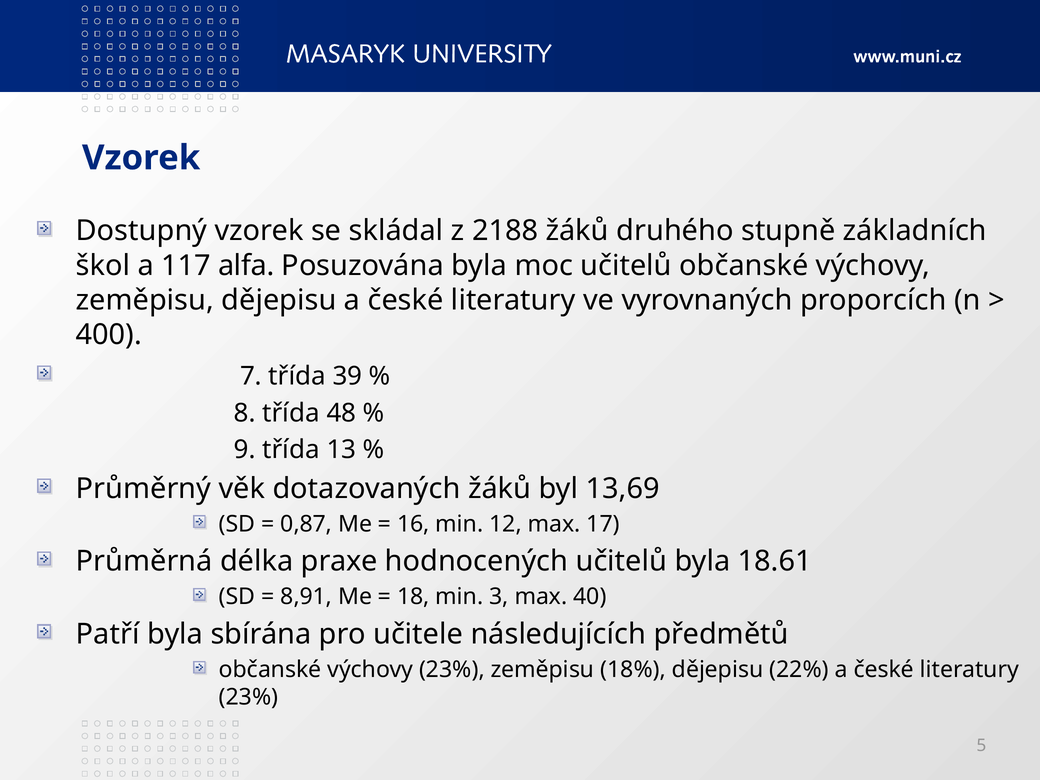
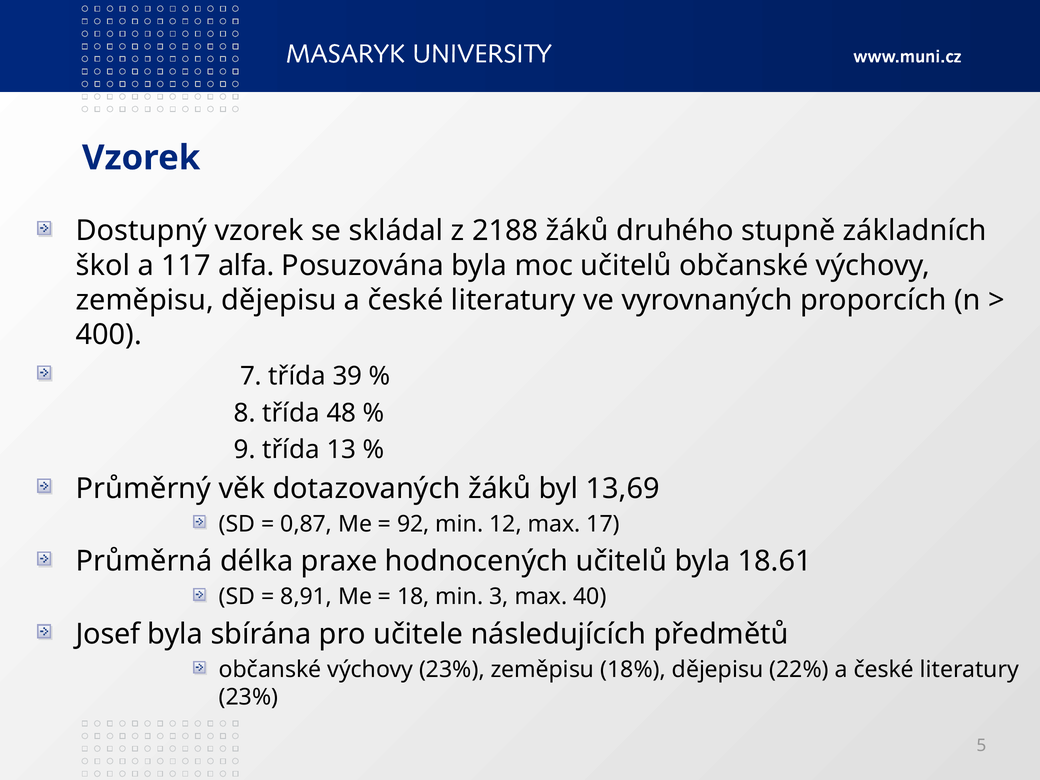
16: 16 -> 92
Patří: Patří -> Josef
